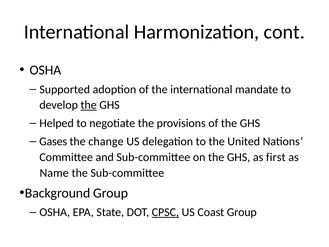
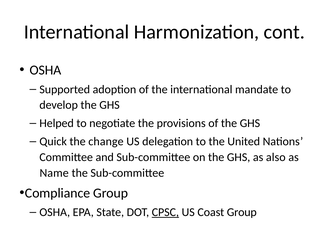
the at (89, 105) underline: present -> none
Gases: Gases -> Quick
first: first -> also
Background: Background -> Compliance
